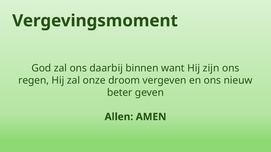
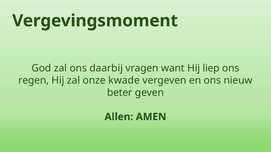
binnen: binnen -> vragen
zijn: zijn -> liep
droom: droom -> kwade
